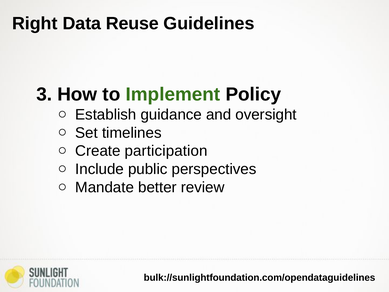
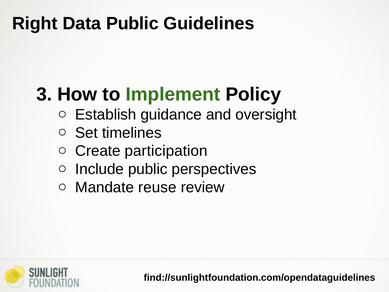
Data Reuse: Reuse -> Public
better: better -> reuse
bulk://sunlightfoundation.com/opendataguidelines: bulk://sunlightfoundation.com/opendataguidelines -> find://sunlightfoundation.com/opendataguidelines
